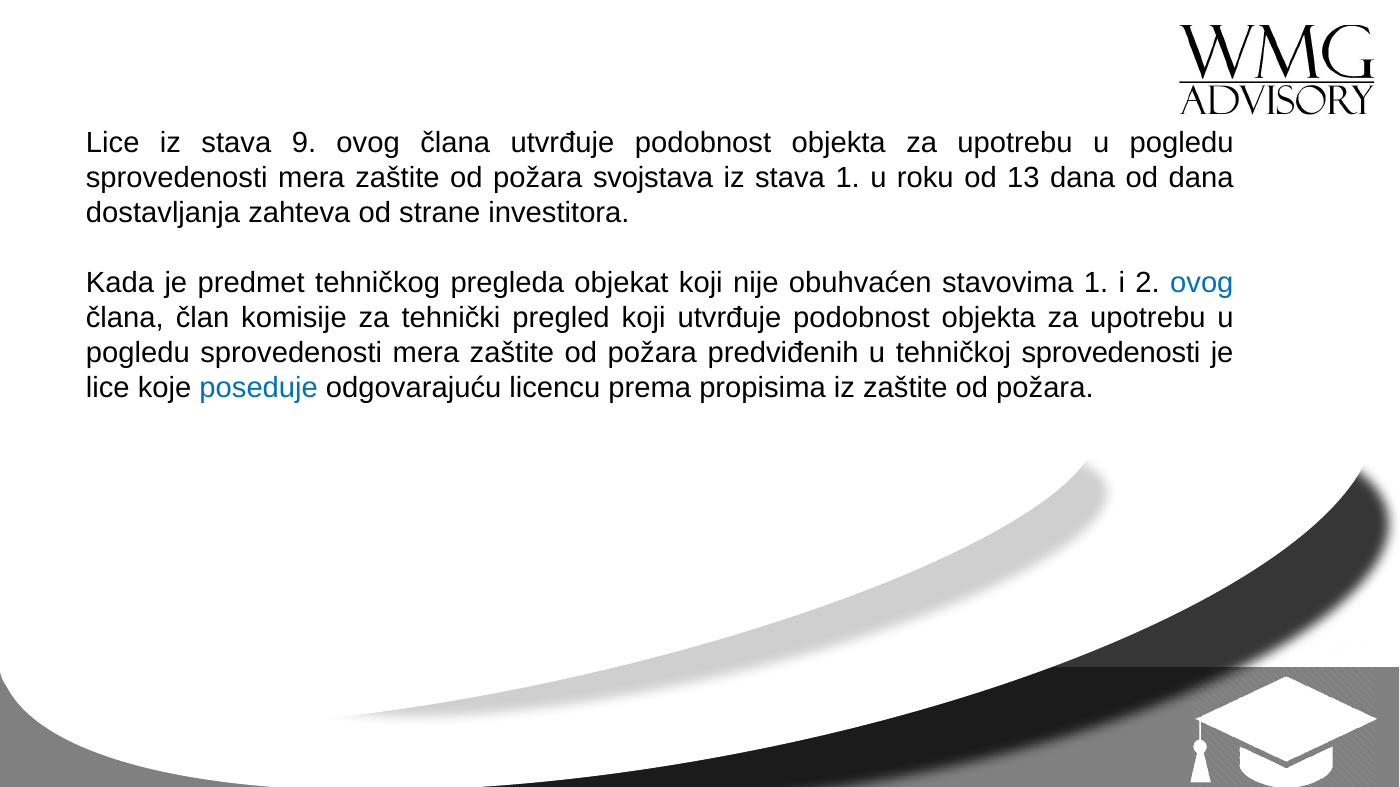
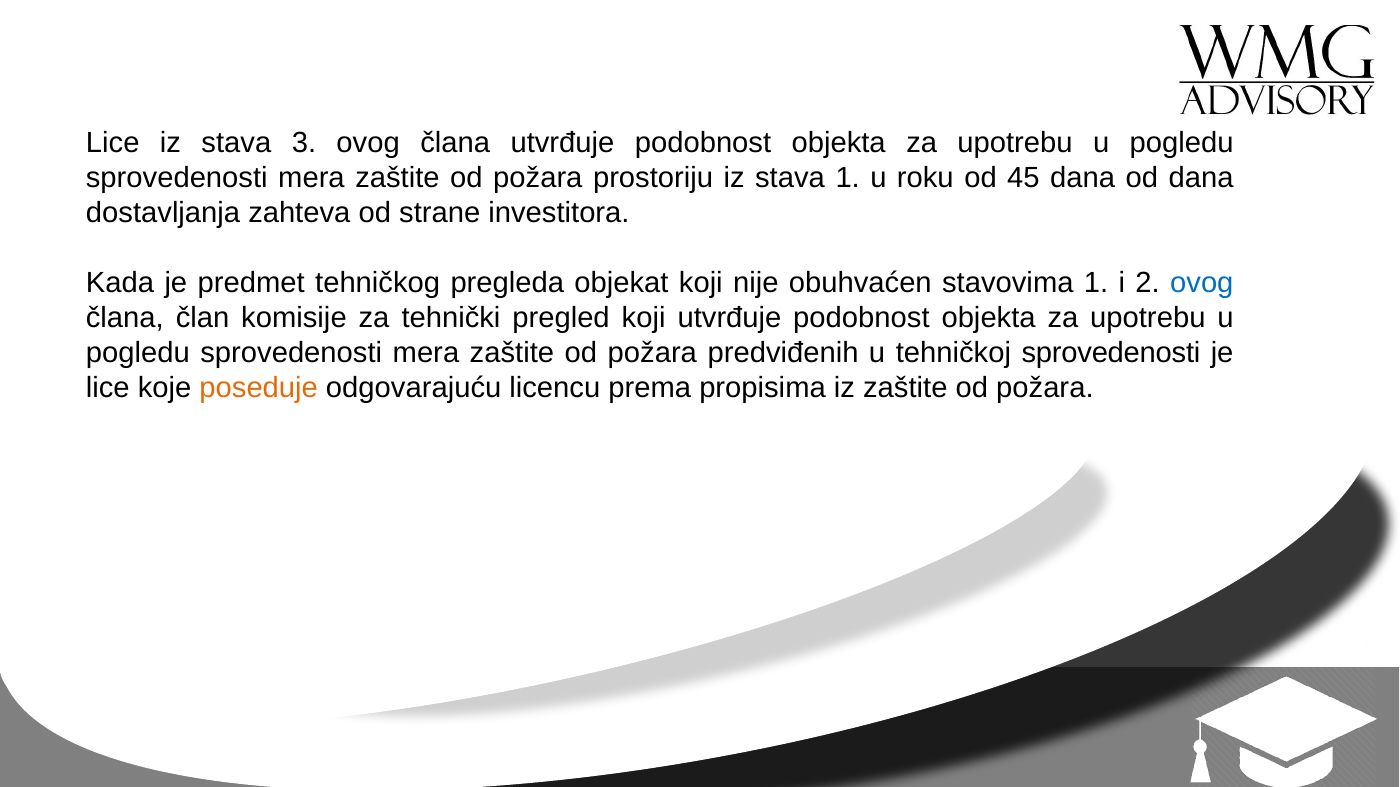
9: 9 -> 3
svojstava: svojstava -> prostoriju
13: 13 -> 45
poseduje colour: blue -> orange
